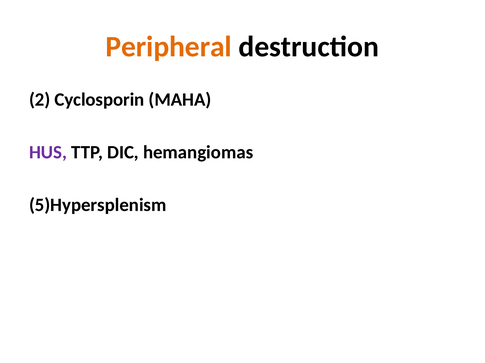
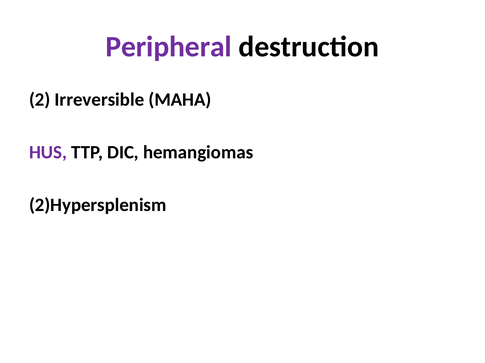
Peripheral colour: orange -> purple
Cyclosporin: Cyclosporin -> Irreversible
5)Hypersplenism: 5)Hypersplenism -> 2)Hypersplenism
